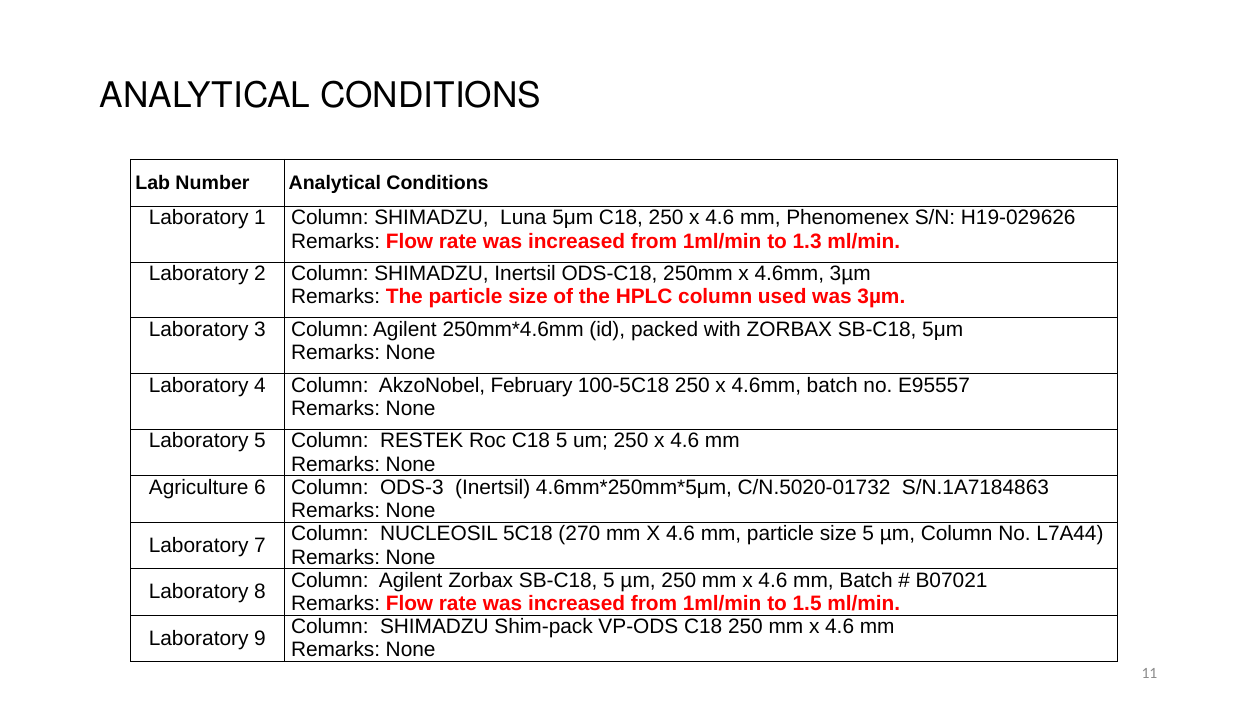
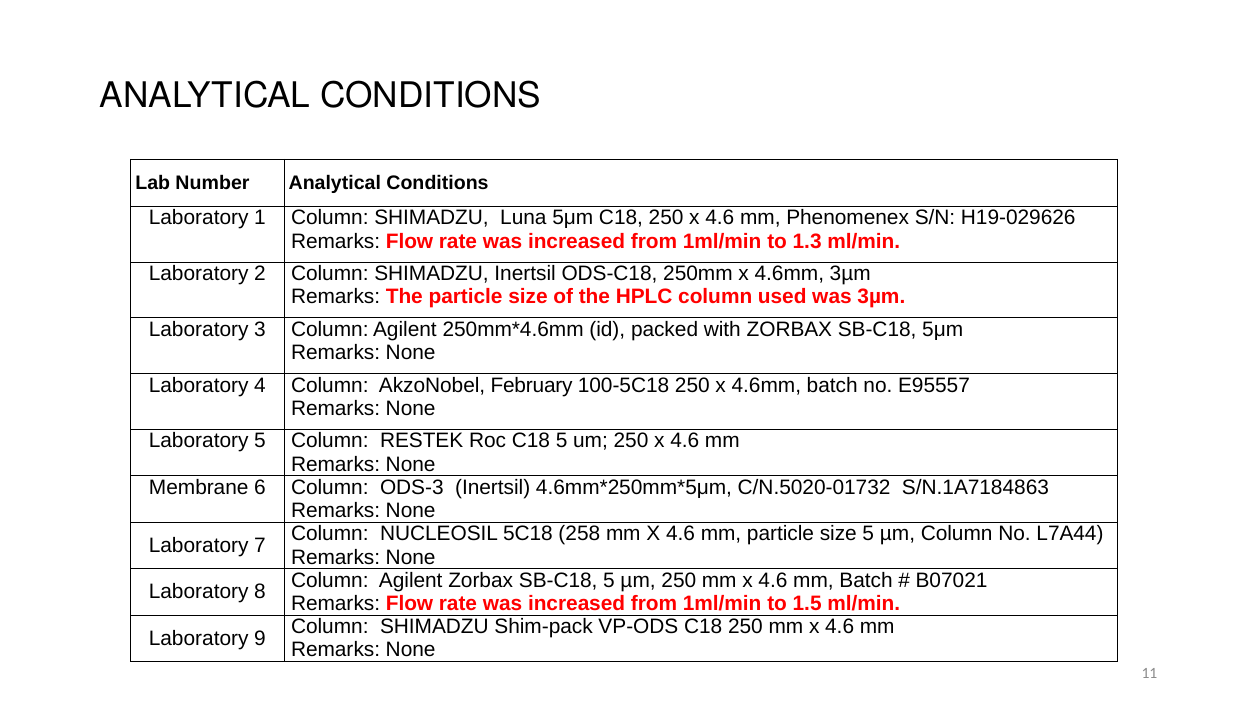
Agriculture: Agriculture -> Membrane
270: 270 -> 258
